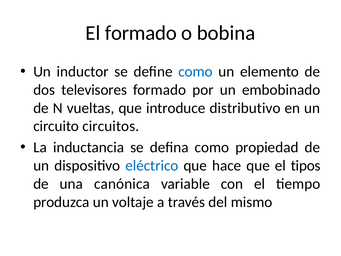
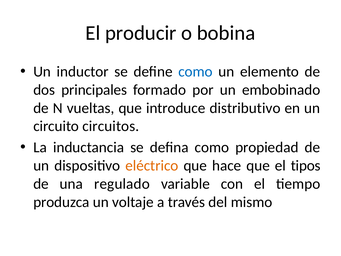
El formado: formado -> producir
televisores: televisores -> principales
eléctrico colour: blue -> orange
canónica: canónica -> regulado
